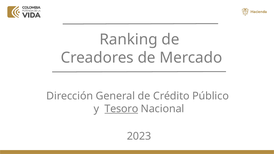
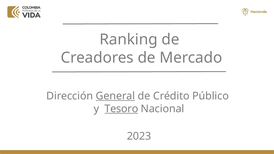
General underline: none -> present
